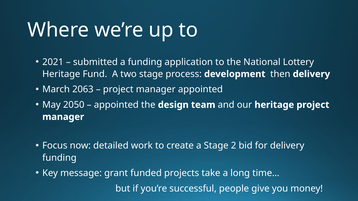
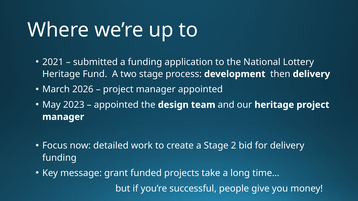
2063: 2063 -> 2026
2050: 2050 -> 2023
